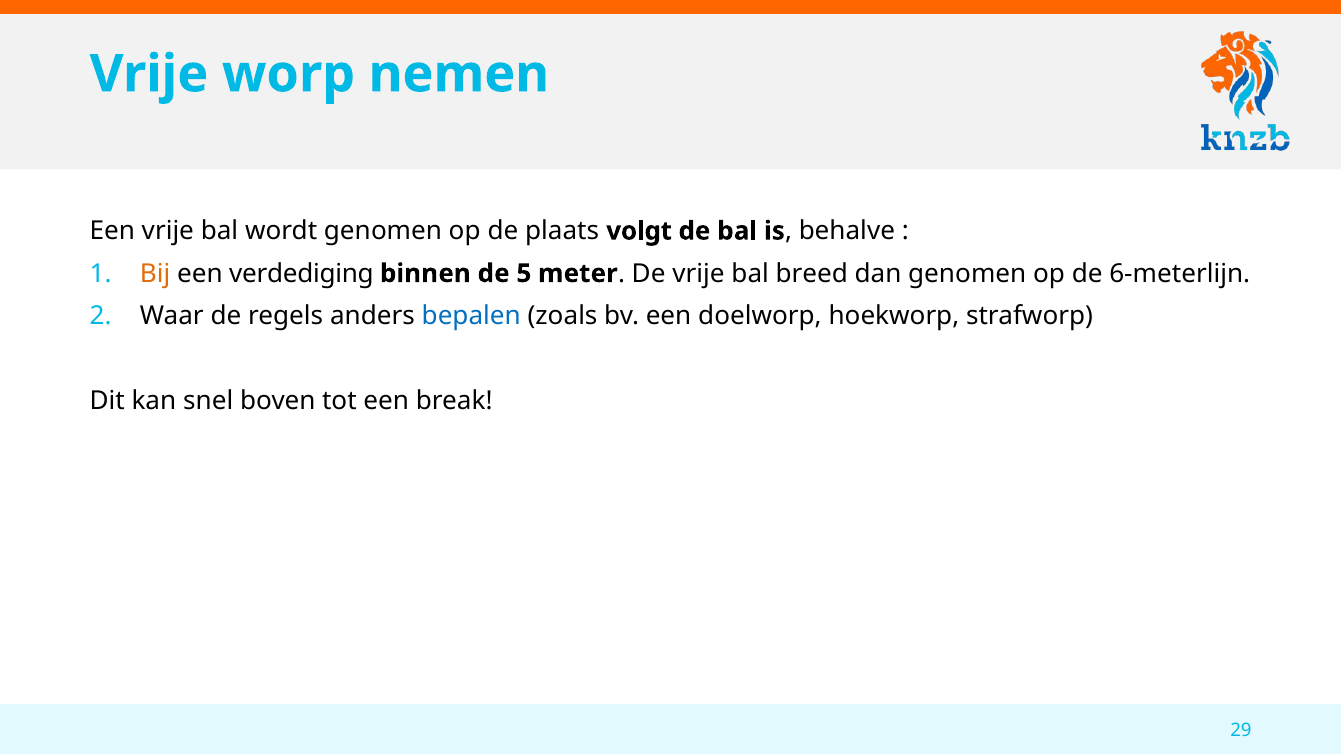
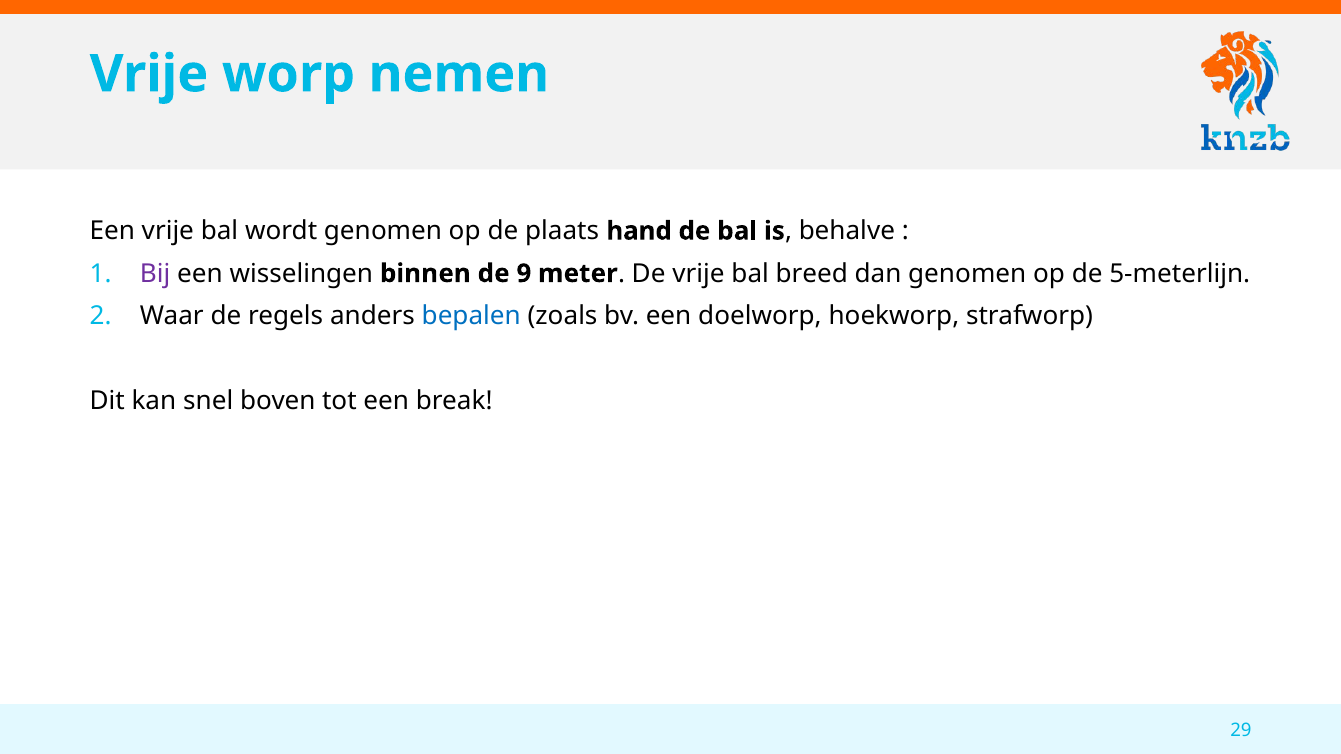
volgt: volgt -> hand
Bij colour: orange -> purple
verdediging: verdediging -> wisselingen
5: 5 -> 9
6-meterlijn: 6-meterlijn -> 5-meterlijn
